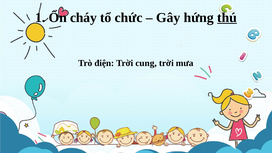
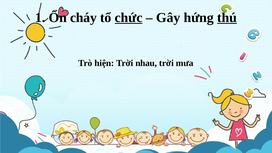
chức underline: none -> present
điện: điện -> hiện
cung: cung -> nhau
